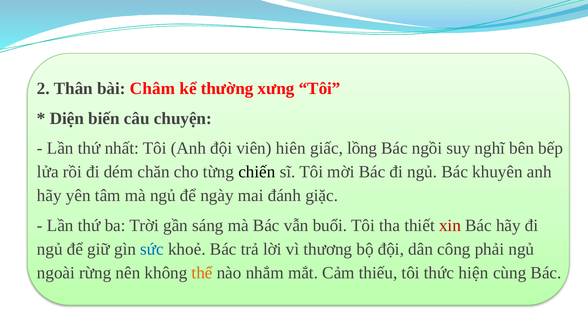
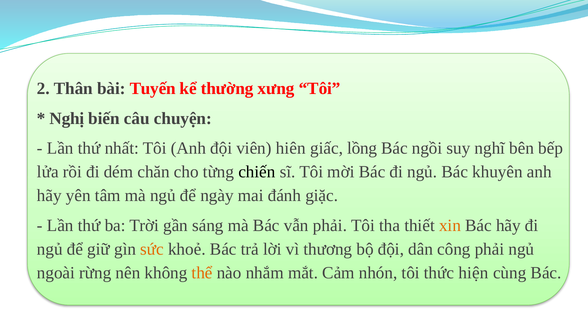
Châm: Châm -> Tuyến
Diện: Diện -> Nghị
vẫn buổi: buổi -> phải
xin colour: red -> orange
sức colour: blue -> orange
thiếu: thiếu -> nhón
